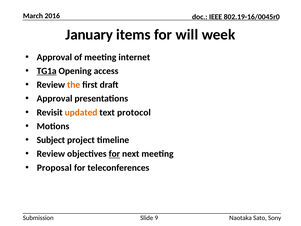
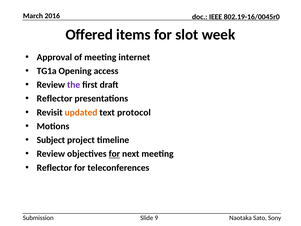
January: January -> Offered
will: will -> slot
TG1a underline: present -> none
the colour: orange -> purple
Approval at (55, 99): Approval -> Reflector
Proposal at (54, 167): Proposal -> Reflector
